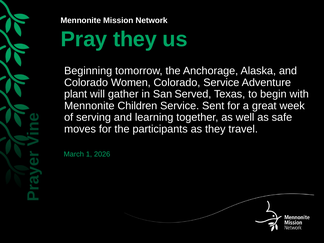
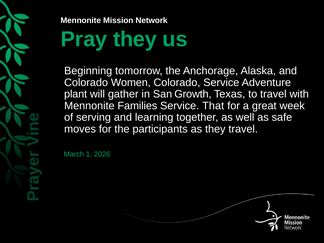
Served: Served -> Growth
to begin: begin -> travel
Children: Children -> Families
Sent: Sent -> That
